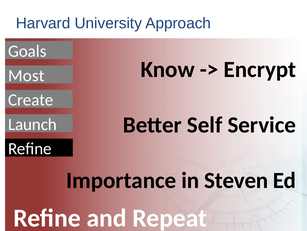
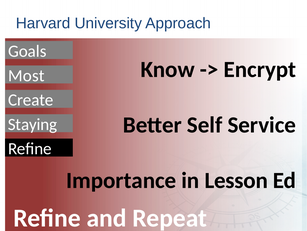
Launch: Launch -> Staying
Steven: Steven -> Lesson
